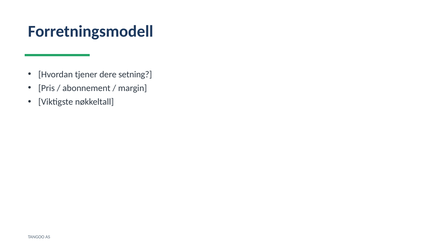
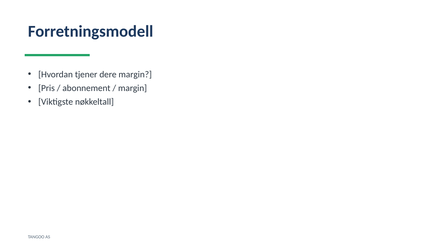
dere setning: setning -> margin
